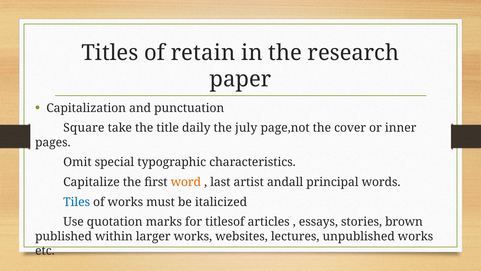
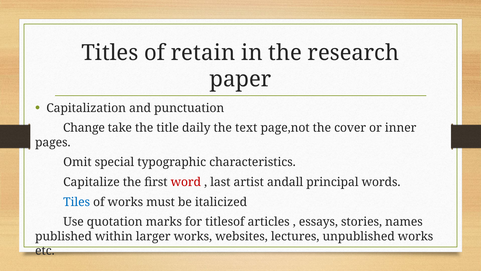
Square: Square -> Change
july: july -> text
word colour: orange -> red
brown: brown -> names
